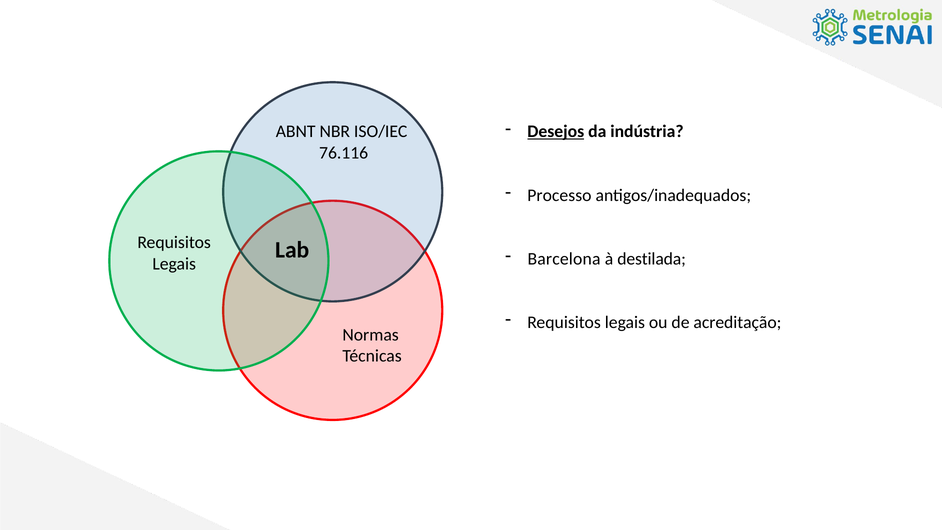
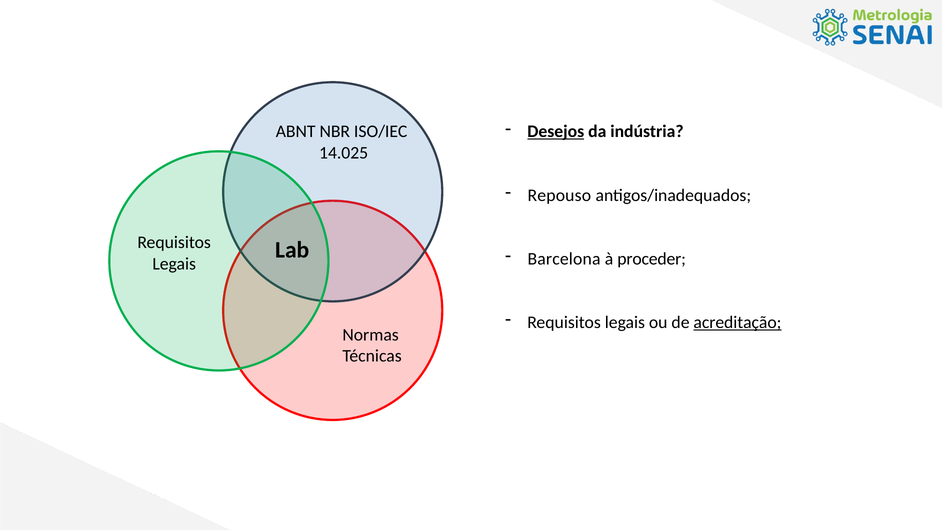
76.116: 76.116 -> 14.025
Processo: Processo -> Repouso
destilada: destilada -> proceder
acreditação underline: none -> present
